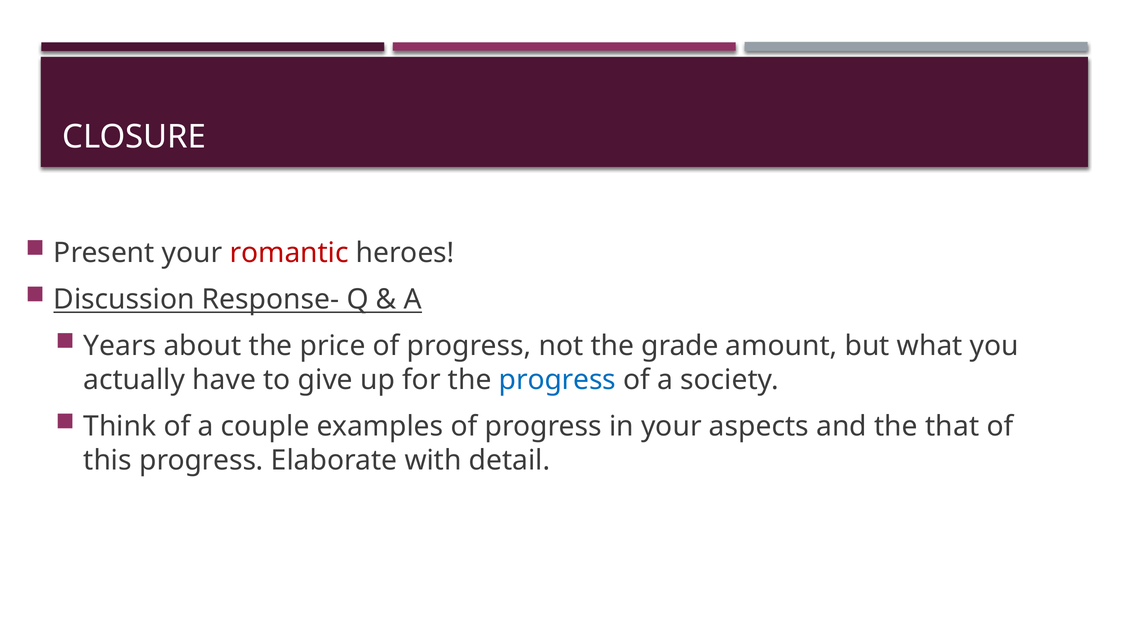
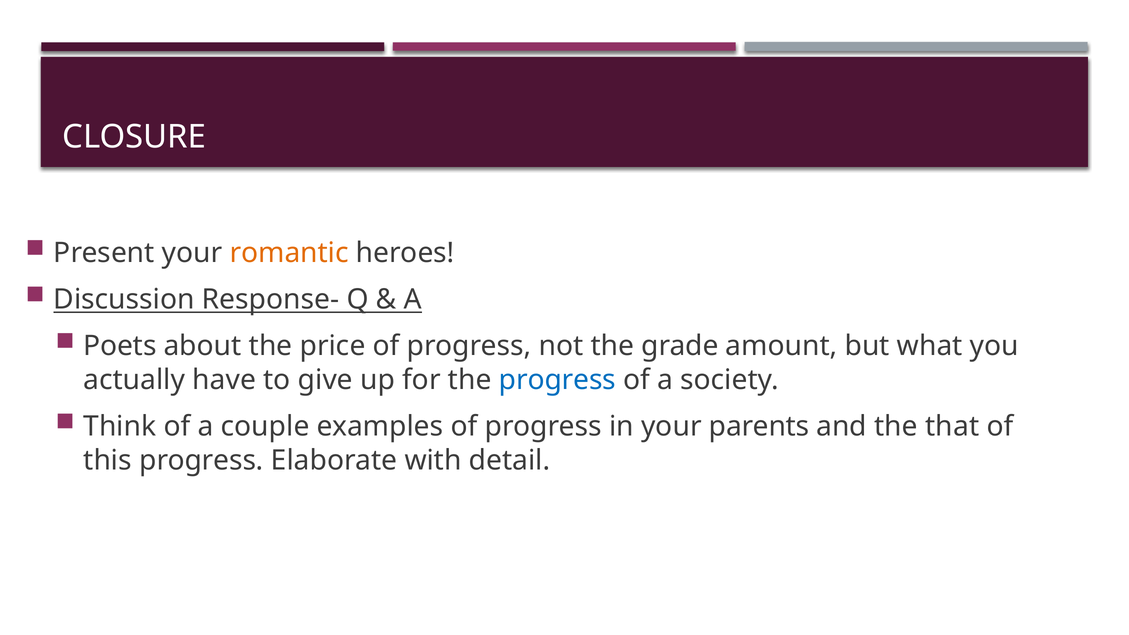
romantic colour: red -> orange
Years: Years -> Poets
aspects: aspects -> parents
